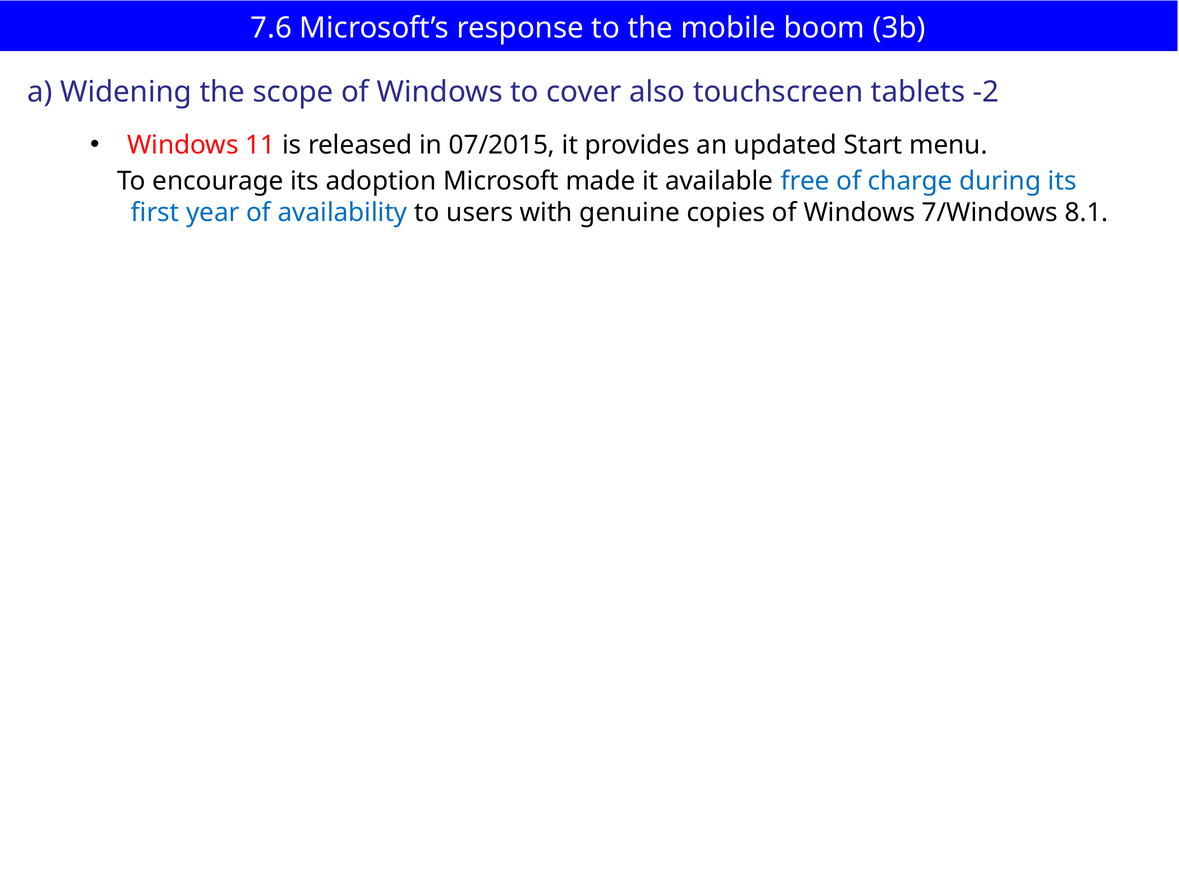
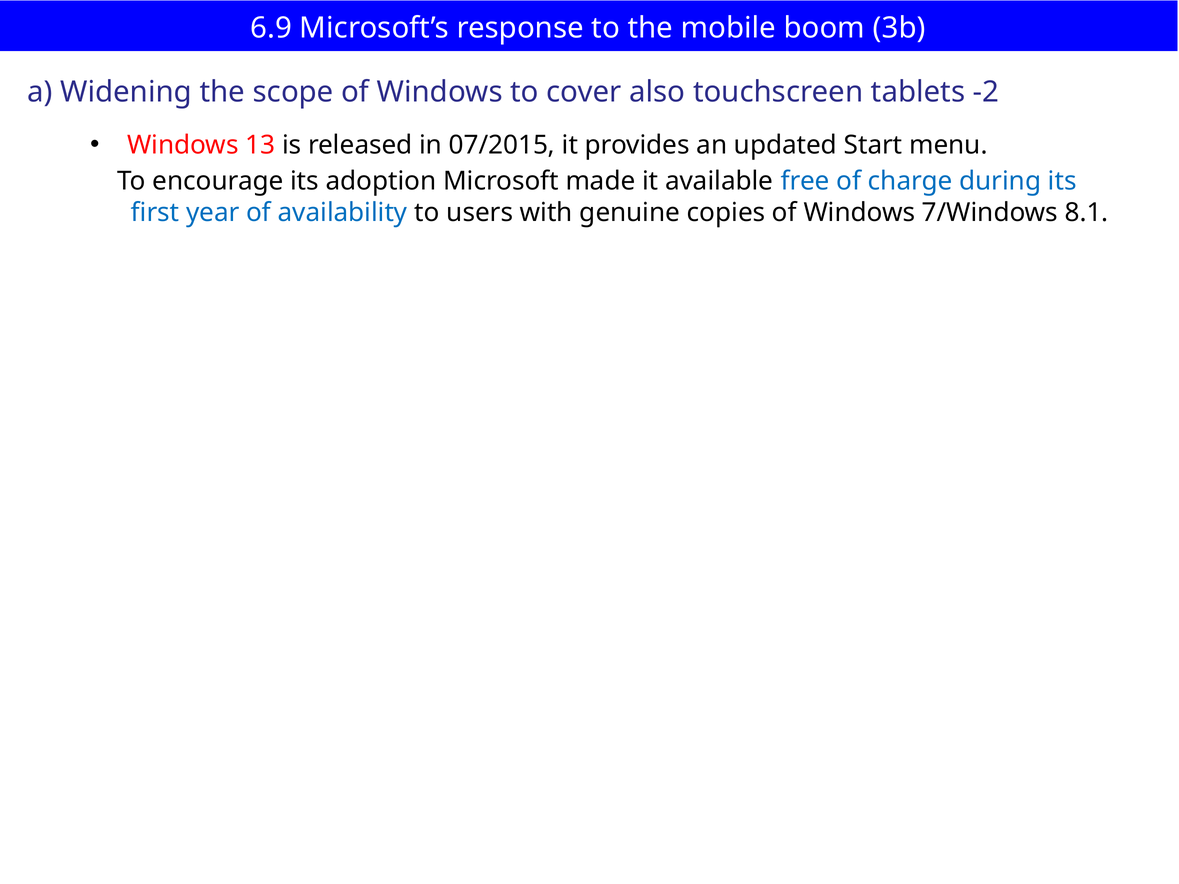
7.6: 7.6 -> 6.9
11: 11 -> 13
